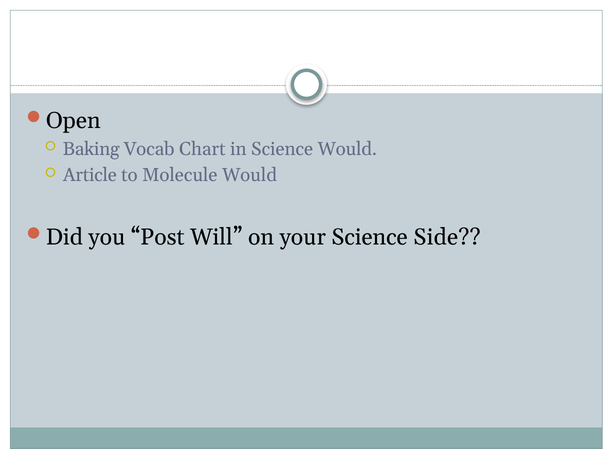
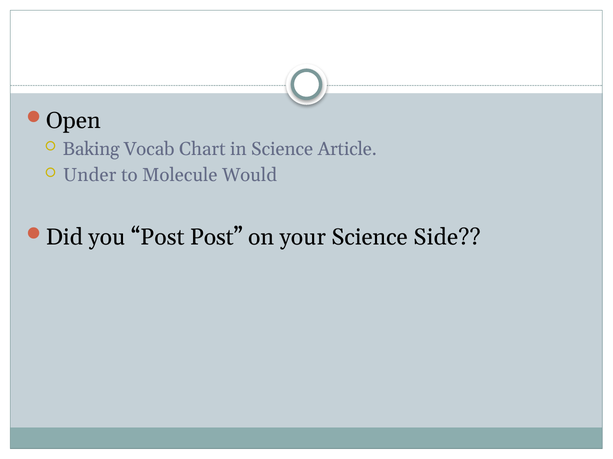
Science Would: Would -> Article
Article: Article -> Under
Post Will: Will -> Post
